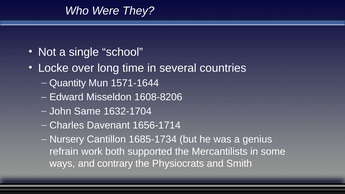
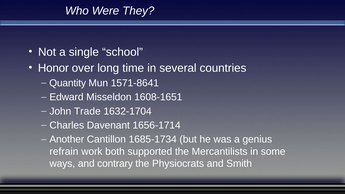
Locke: Locke -> Honor
1571-1644: 1571-1644 -> 1571-8641
1608-8206: 1608-8206 -> 1608-1651
Same: Same -> Trade
Nursery: Nursery -> Another
